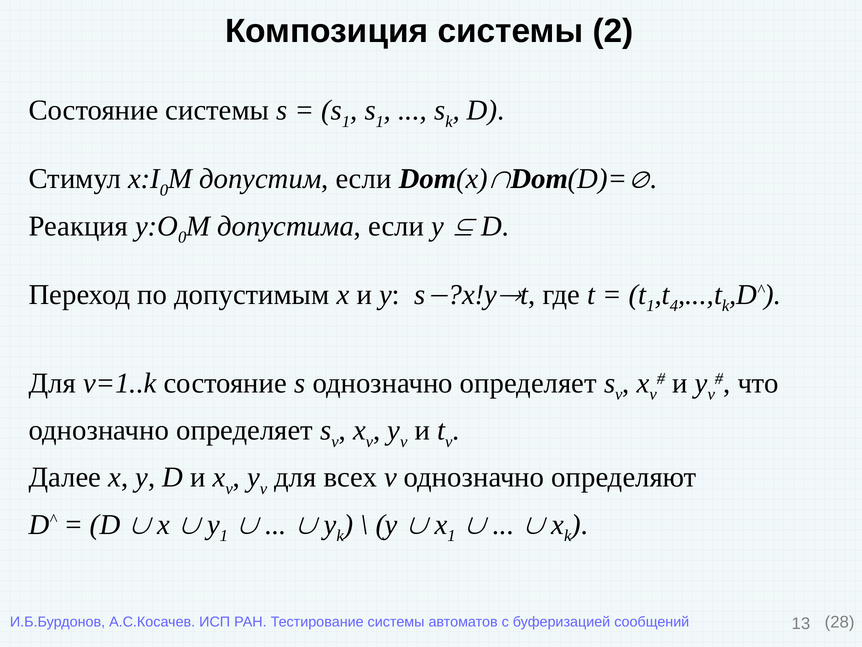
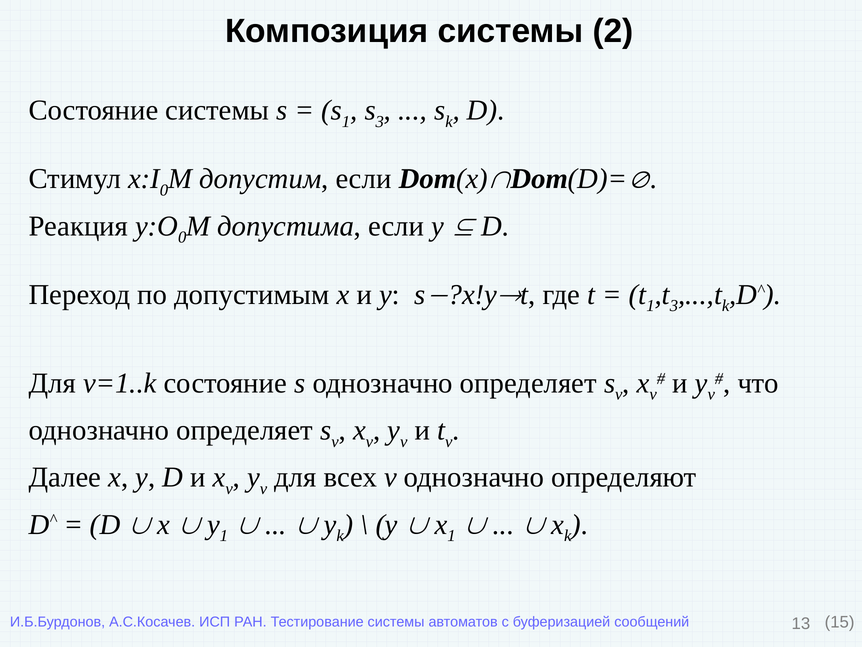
1 at (380, 121): 1 -> 3
4 at (674, 306): 4 -> 3
28: 28 -> 15
